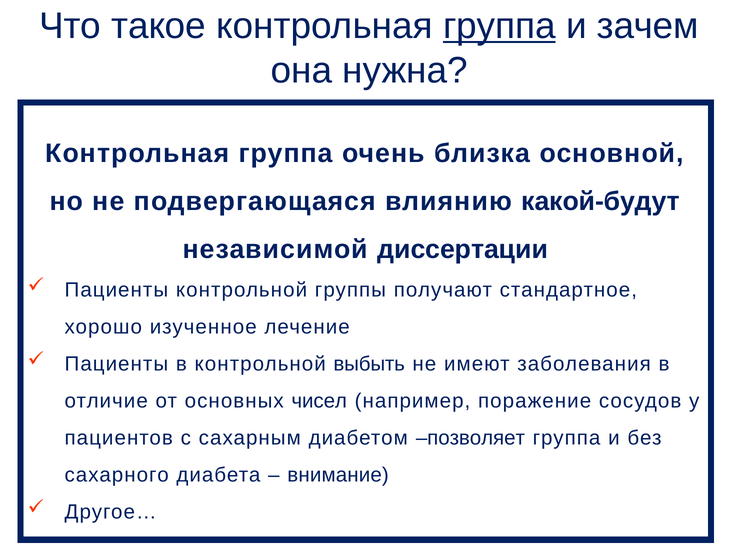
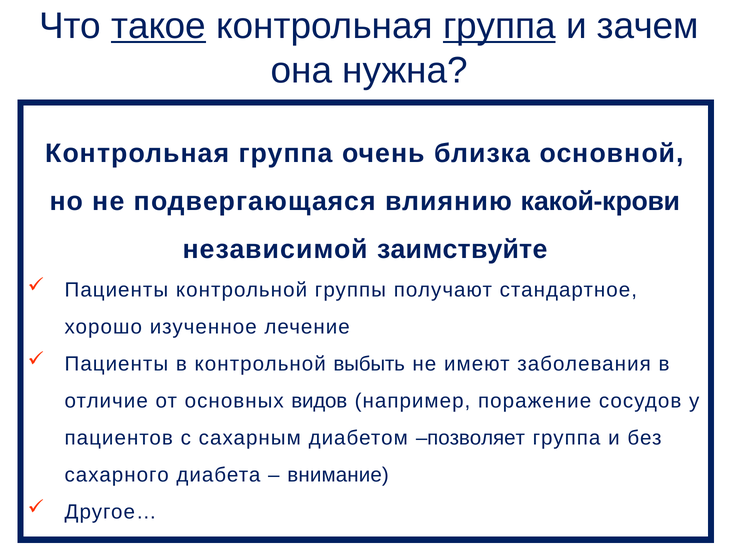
такое underline: none -> present
какой-будут: какой-будут -> какой-крови
диссертации: диссертации -> заимствуйте
чисел: чисел -> видов
